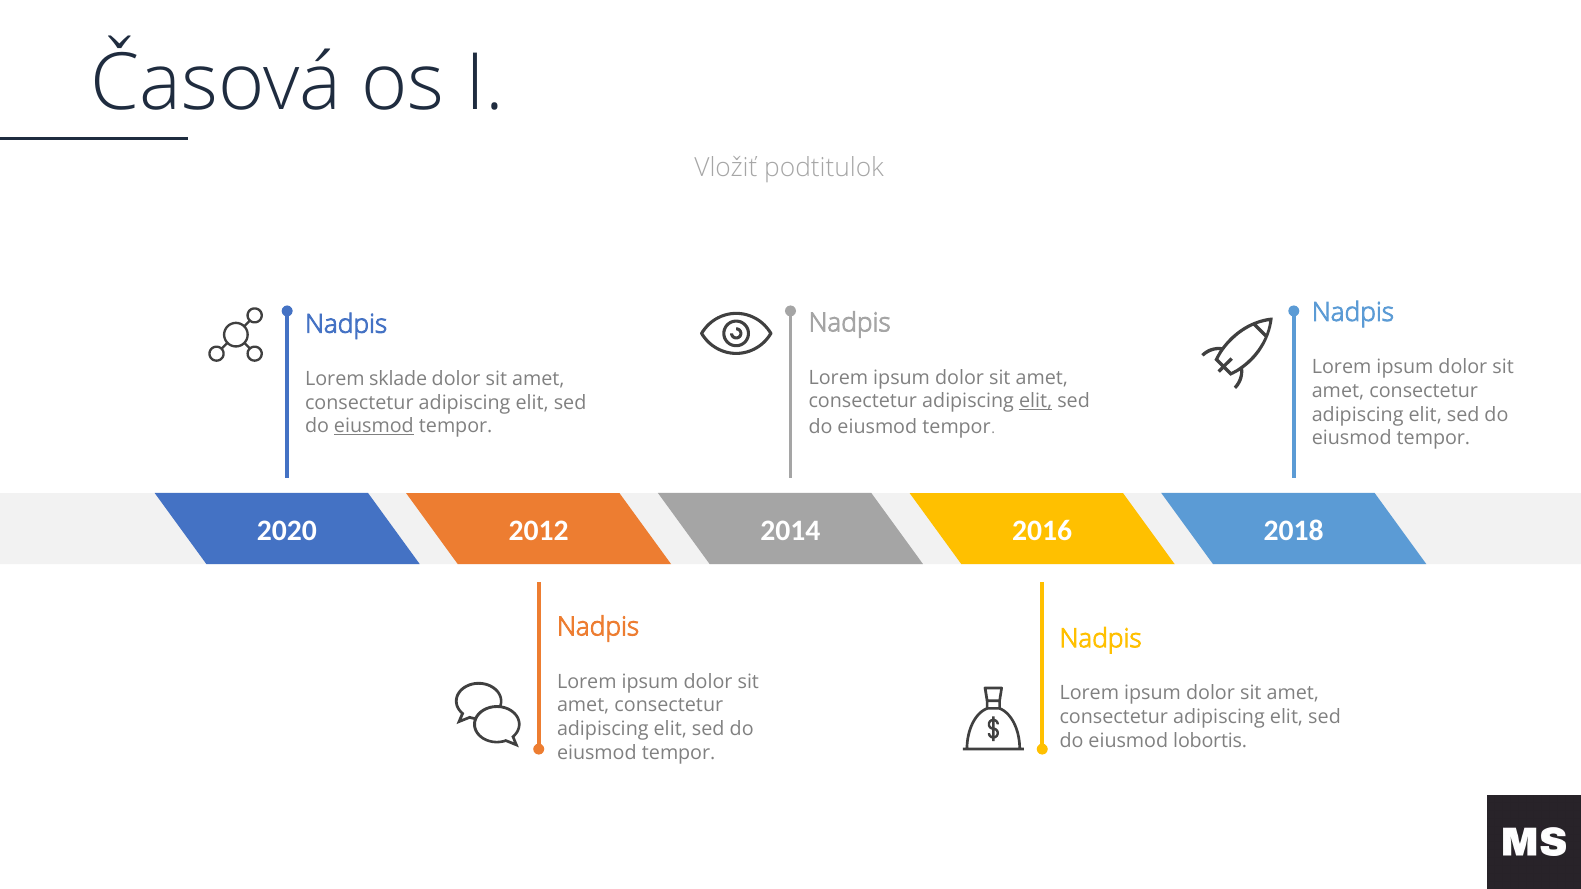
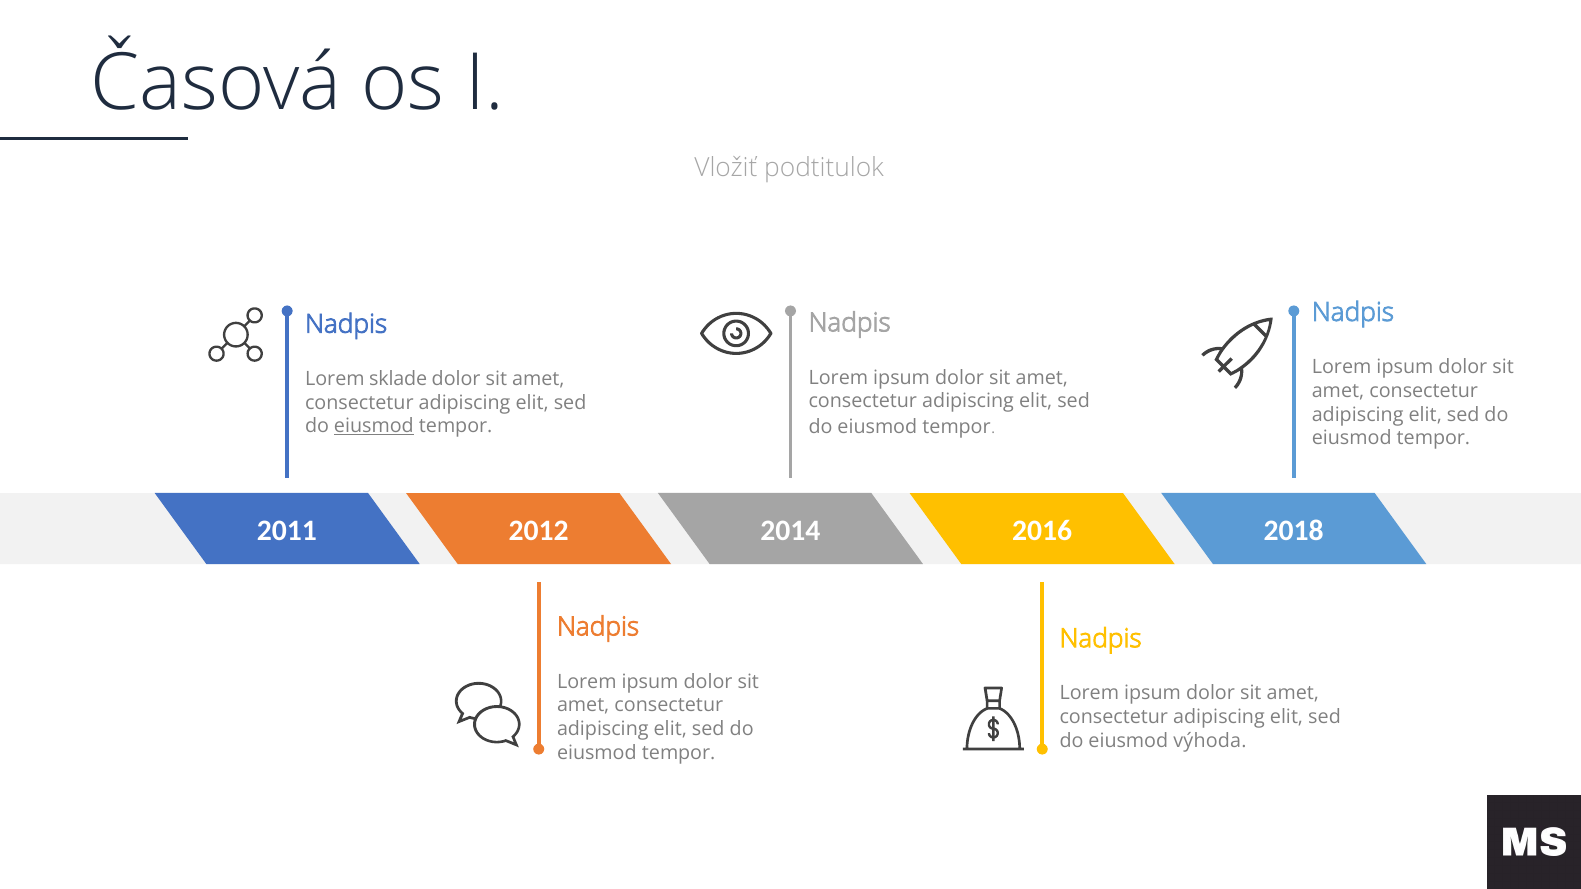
elit at (1036, 401) underline: present -> none
2020: 2020 -> 2011
lobortis: lobortis -> výhoda
